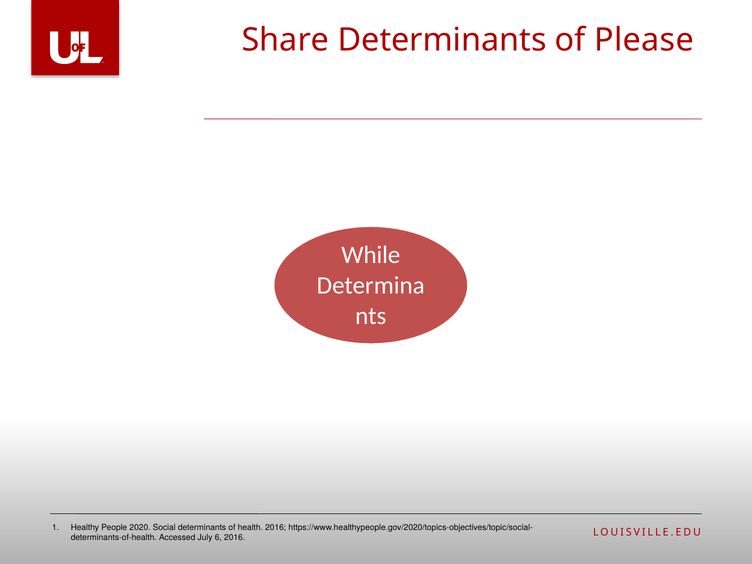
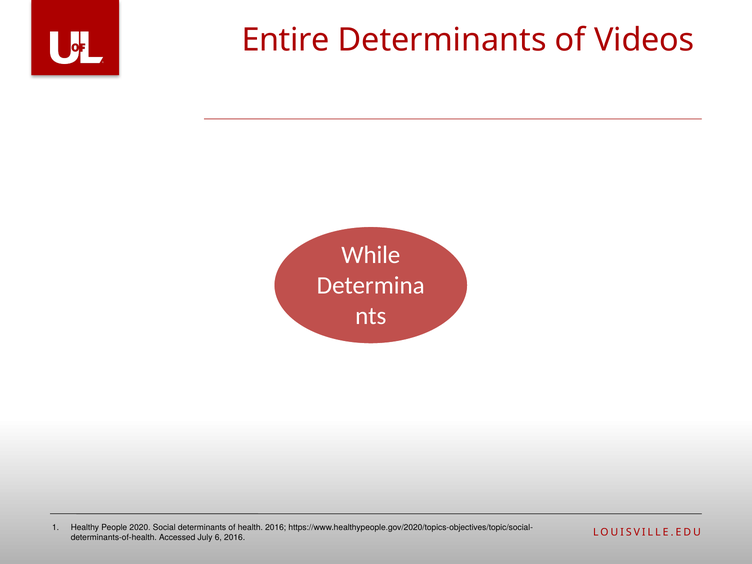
Share: Share -> Entire
Please: Please -> Videos
